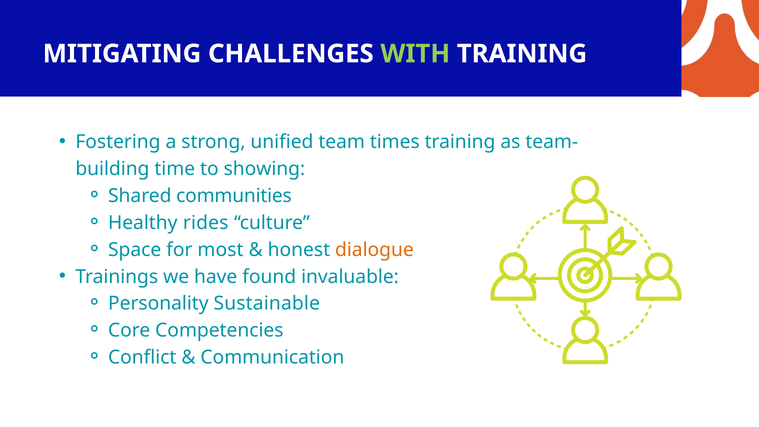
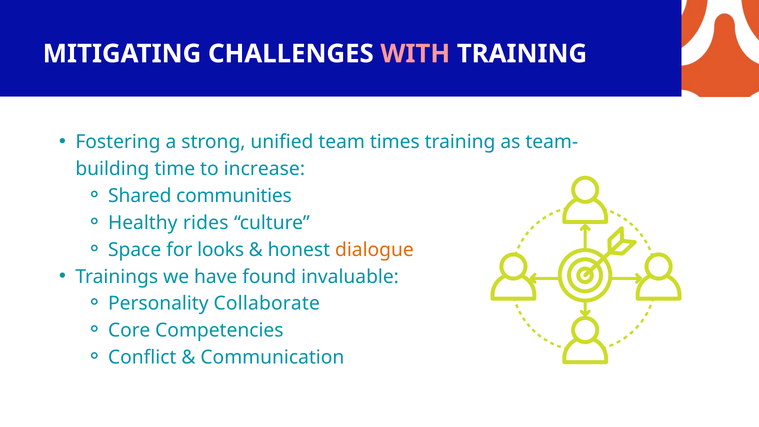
WITH colour: light green -> pink
showing: showing -> increase
most: most -> looks
Sustainable: Sustainable -> Collaborate
